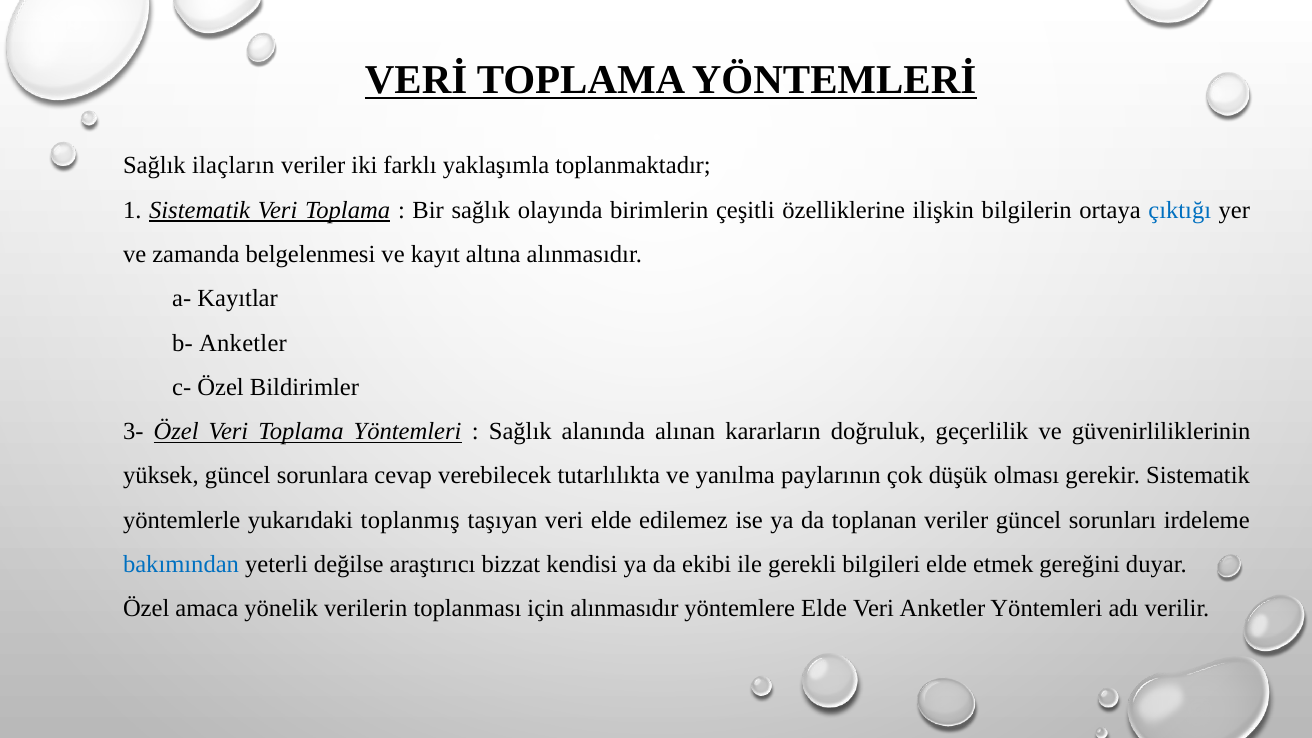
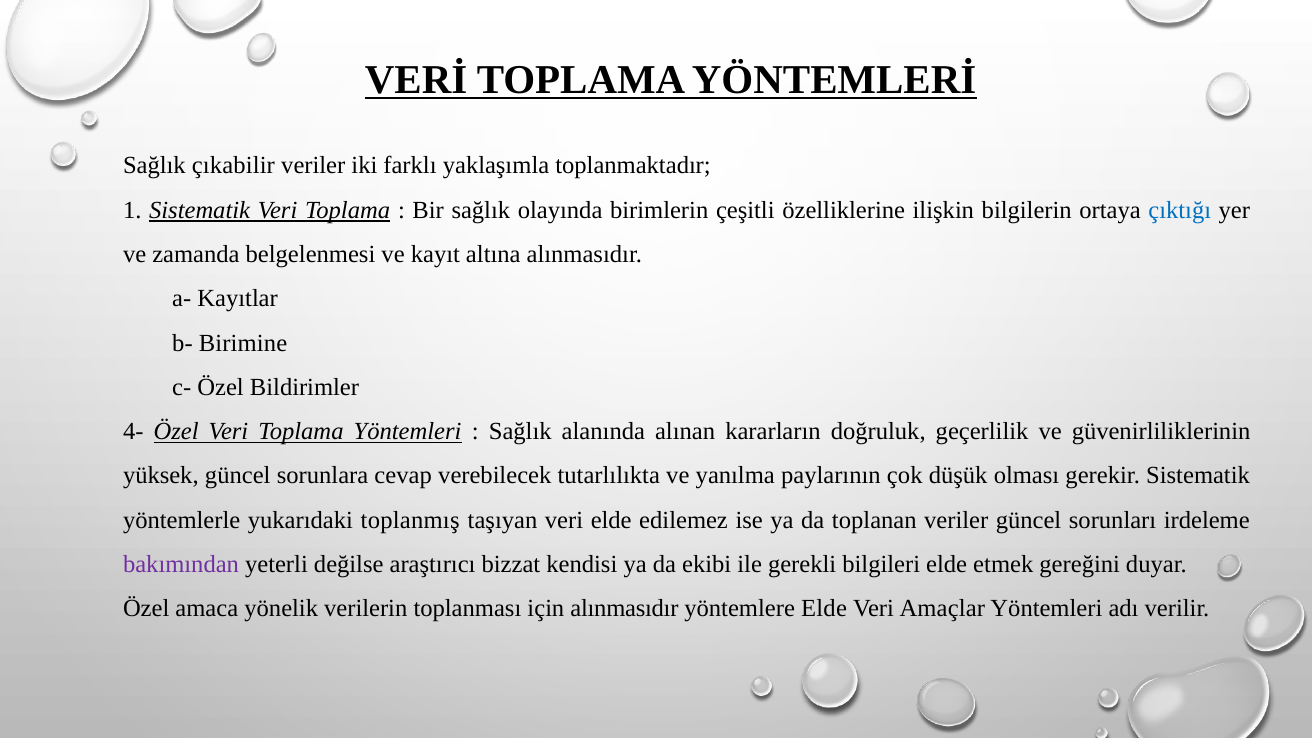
ilaçların: ilaçların -> çıkabilir
b- Anketler: Anketler -> Birimine
3-: 3- -> 4-
bakımından colour: blue -> purple
Veri Anketler: Anketler -> Amaçlar
